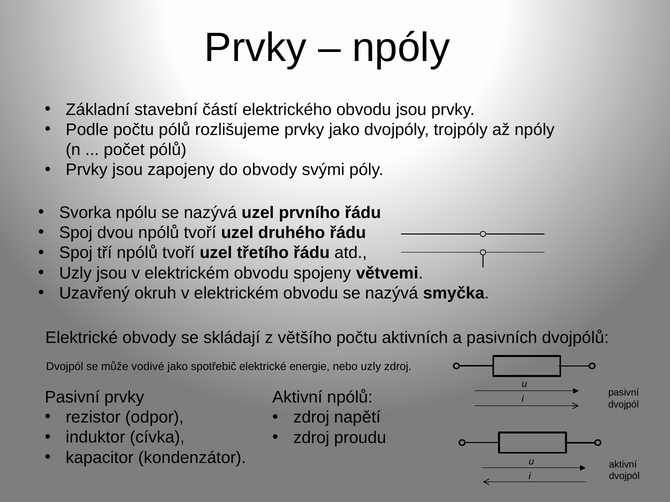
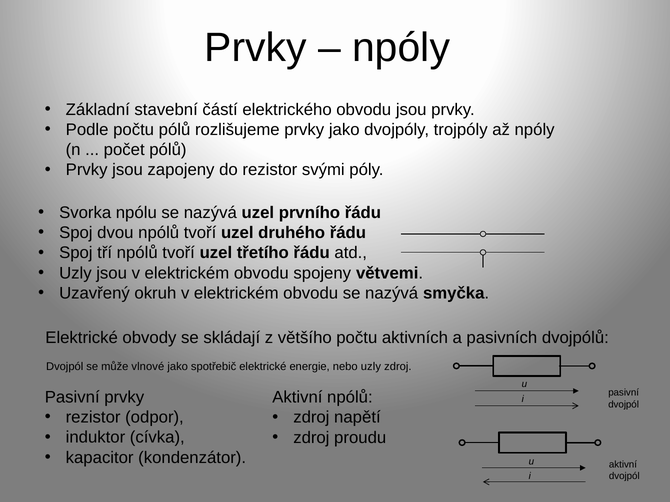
do obvody: obvody -> rezistor
vodivé: vodivé -> vlnové
